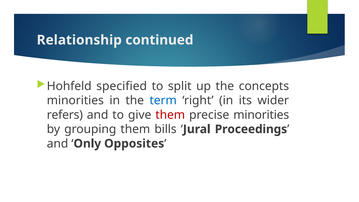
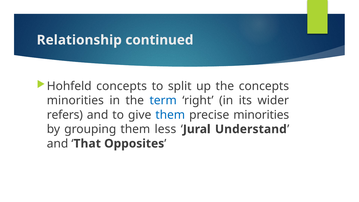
Hohfeld specified: specified -> concepts
them at (170, 115) colour: red -> blue
bills: bills -> less
Proceedings: Proceedings -> Understand
Only: Only -> That
